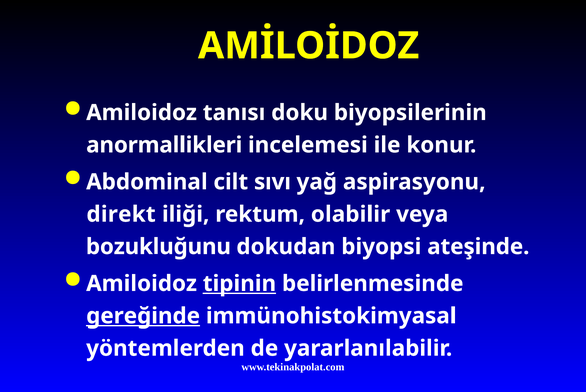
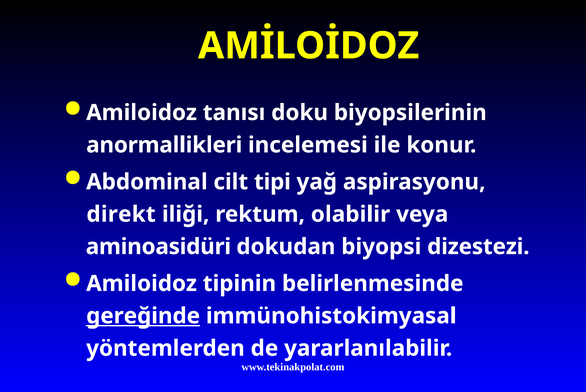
sıvı: sıvı -> tipi
bozukluğunu: bozukluğunu -> aminoasidüri
ateşinde: ateşinde -> dizestezi
tipinin underline: present -> none
